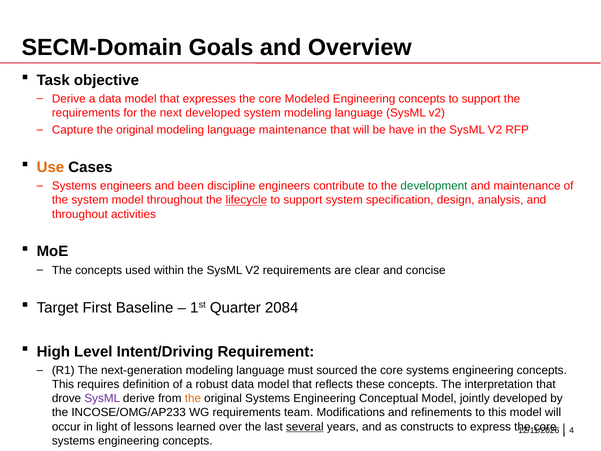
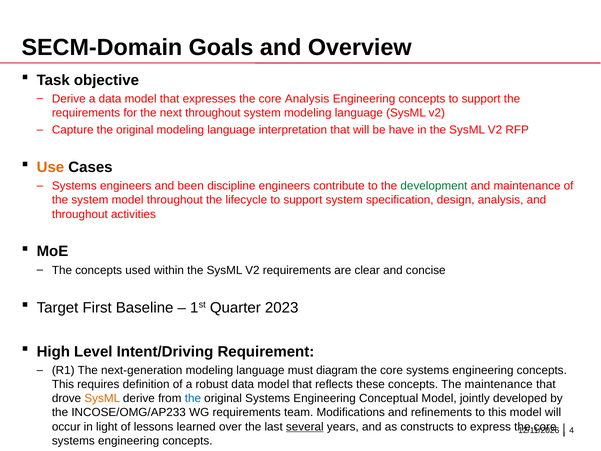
core Modeled: Modeled -> Analysis
next developed: developed -> throughout
language maintenance: maintenance -> interpretation
lifecycle underline: present -> none
2084: 2084 -> 2023
sourced: sourced -> diagram
The interpretation: interpretation -> maintenance
SysML at (102, 398) colour: purple -> orange
the at (193, 398) colour: orange -> blue
